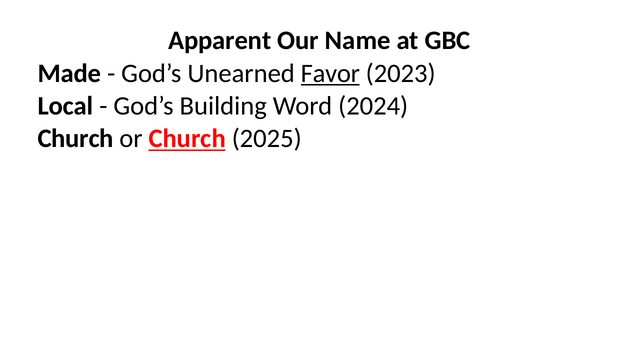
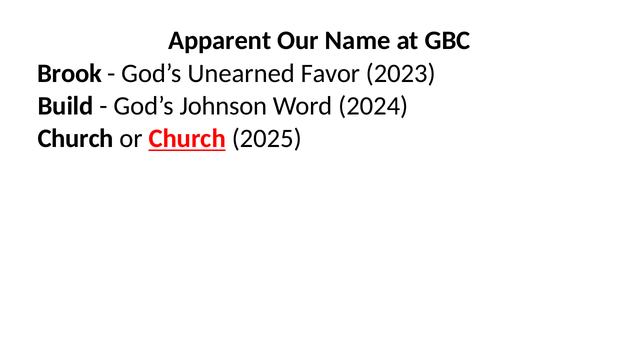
Made: Made -> Brook
Favor underline: present -> none
Local: Local -> Build
Building: Building -> Johnson
